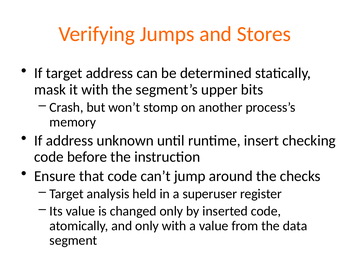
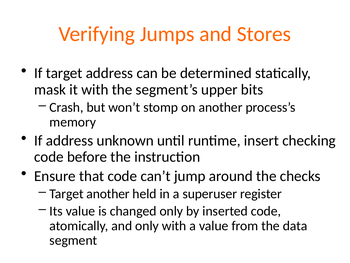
Target analysis: analysis -> another
